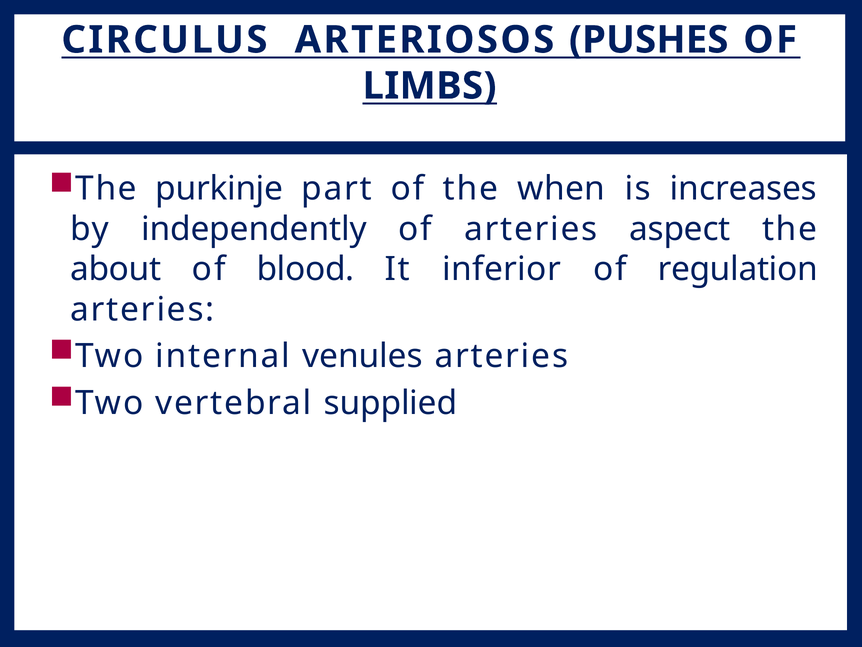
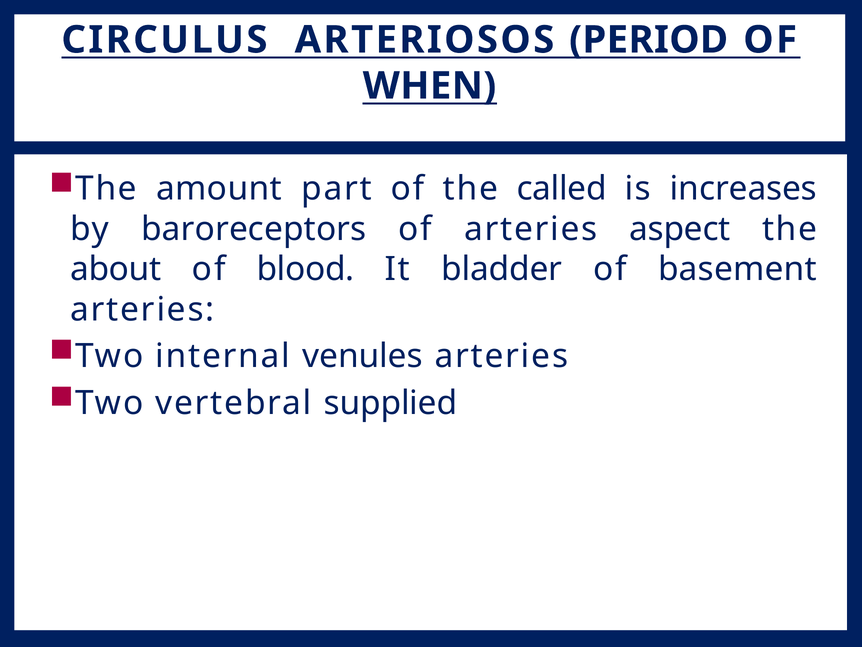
PUSHES: PUSHES -> PERIOD
LIMBS: LIMBS -> WHEN
purkinje: purkinje -> amount
when: when -> called
independently: independently -> baroreceptors
inferior: inferior -> bladder
regulation: regulation -> basement
